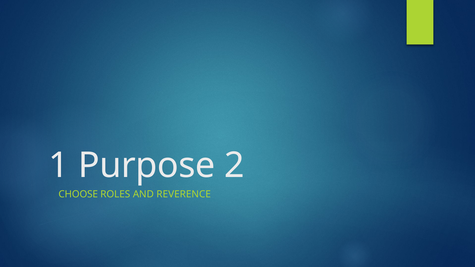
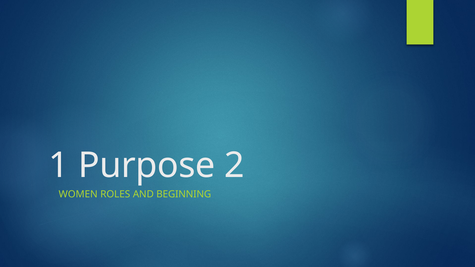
CHOOSE: CHOOSE -> WOMEN
REVERENCE: REVERENCE -> BEGINNING
